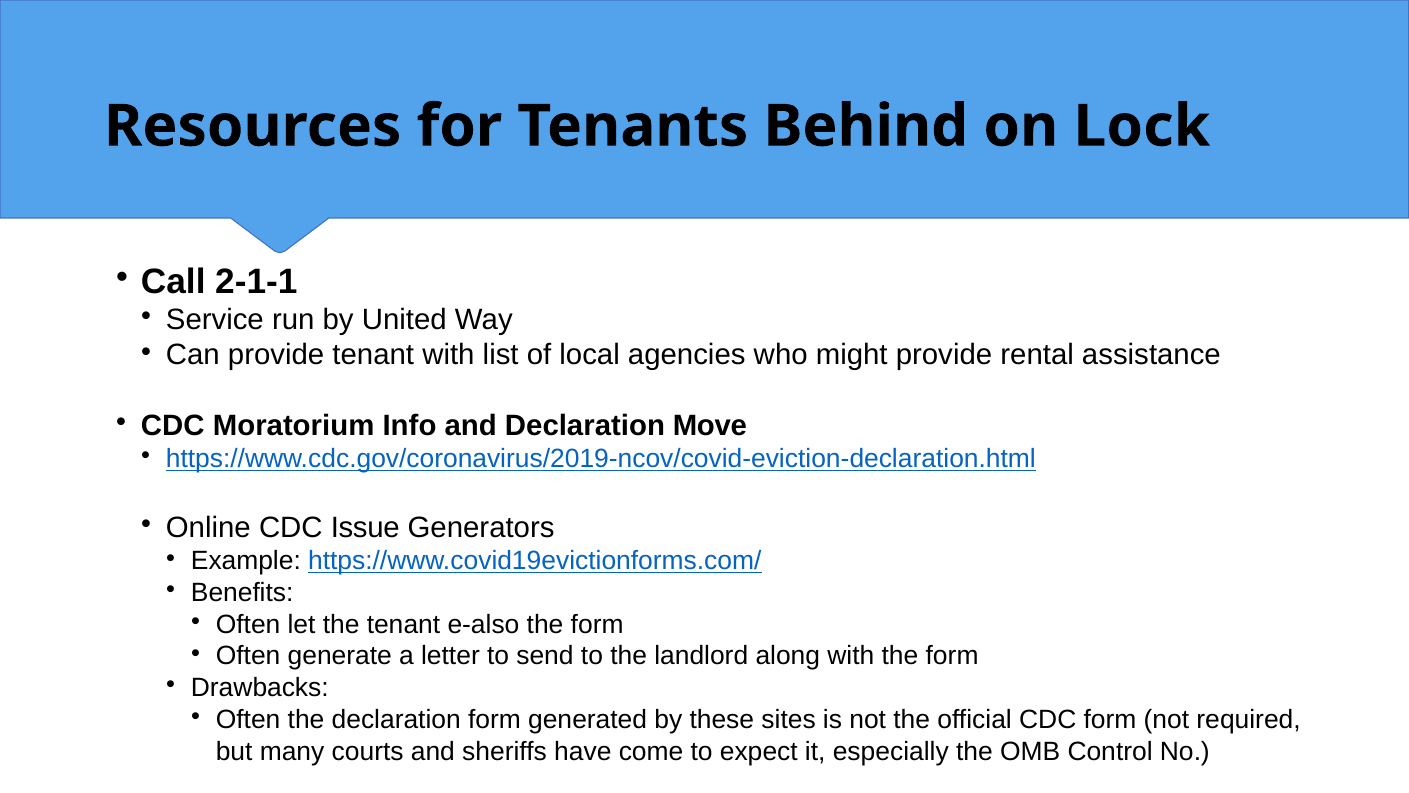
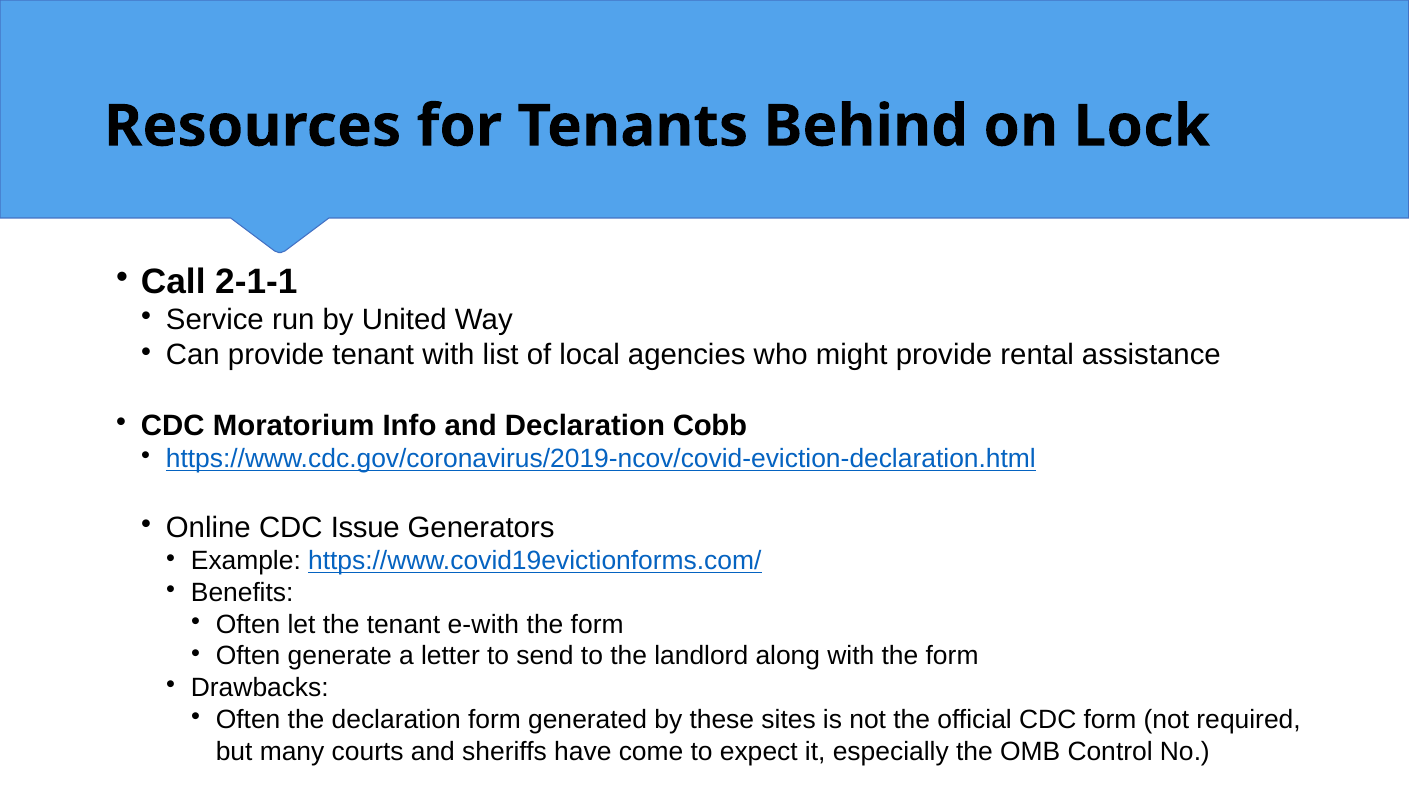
Move: Move -> Cobb
e-also: e-also -> e-with
